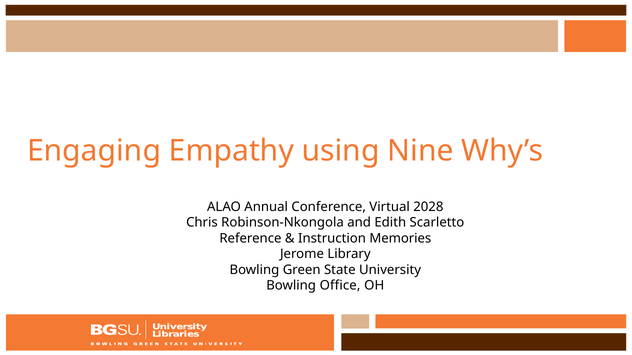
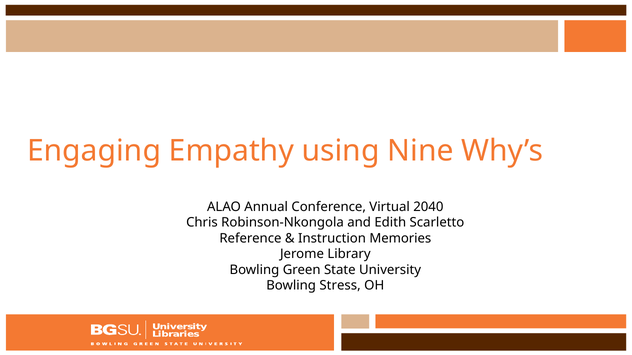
2028: 2028 -> 2040
Office: Office -> Stress
